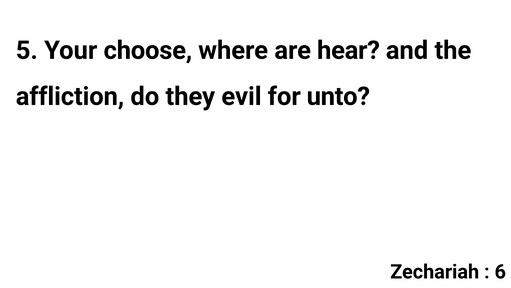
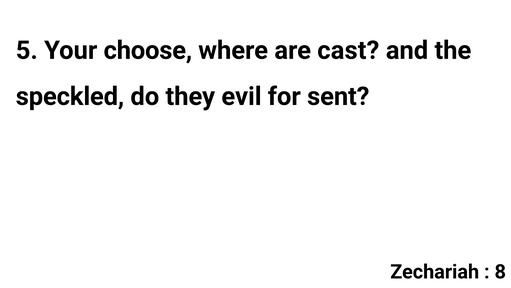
hear: hear -> cast
affliction: affliction -> speckled
unto: unto -> sent
6: 6 -> 8
